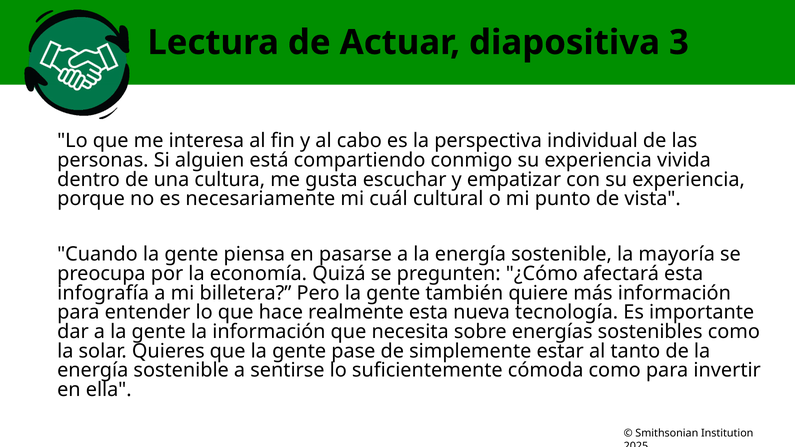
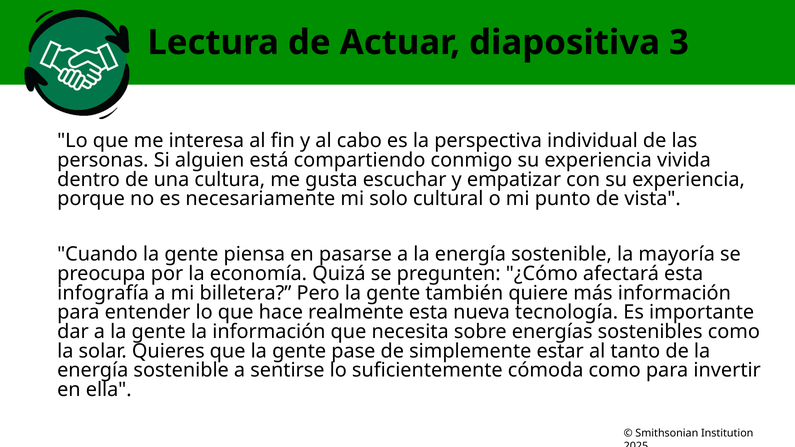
cuál: cuál -> solo
